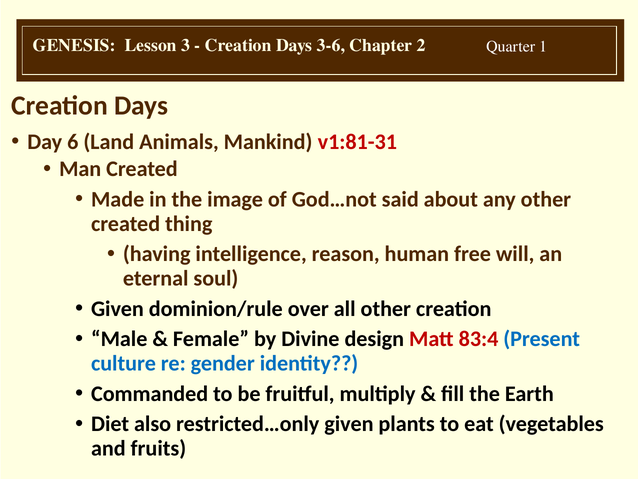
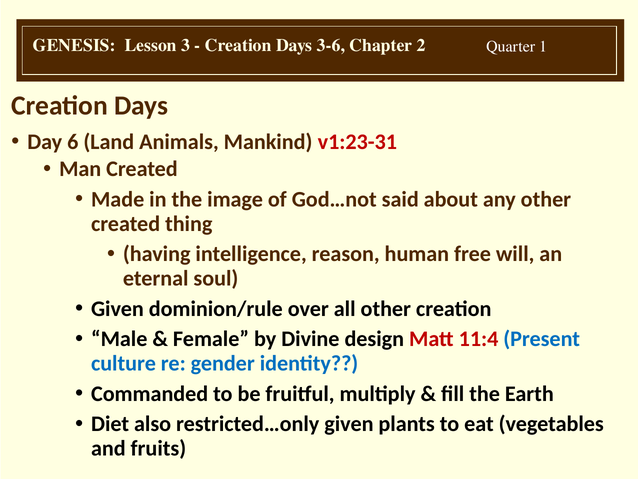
v1:81-31: v1:81-31 -> v1:23-31
83:4: 83:4 -> 11:4
